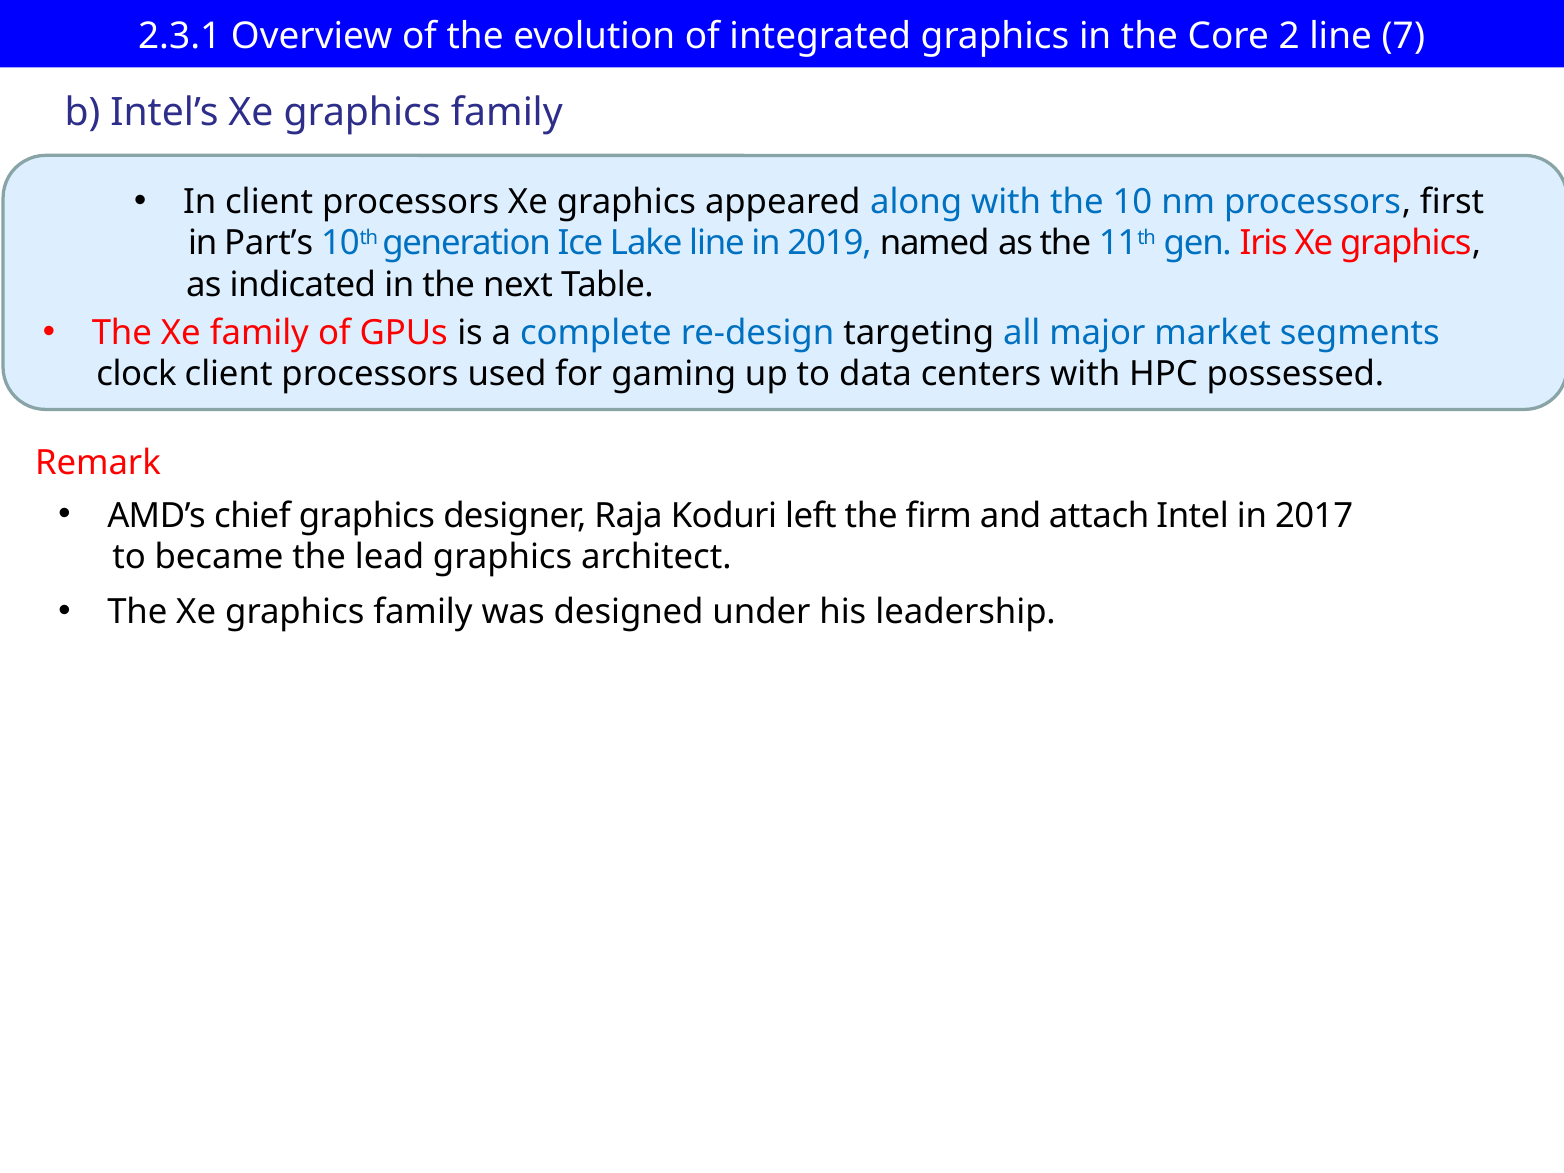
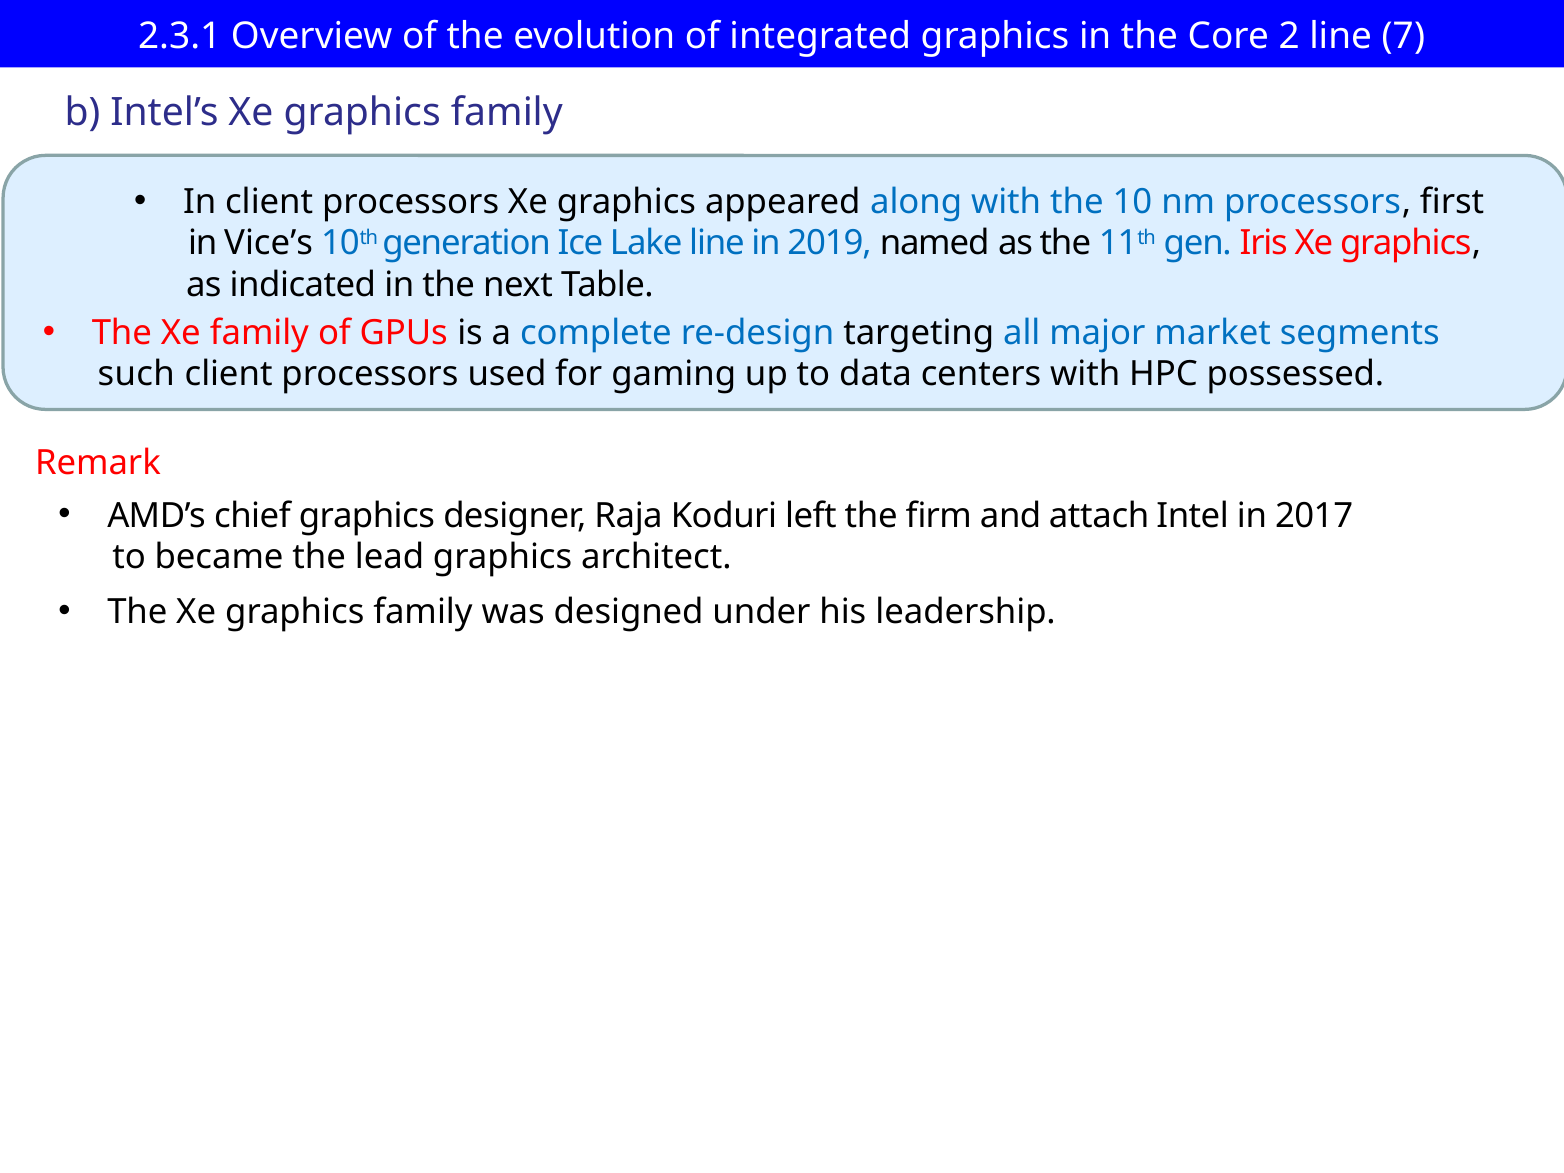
Part’s: Part’s -> Vice’s
clock: clock -> such
